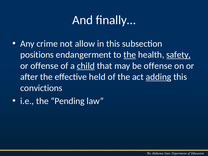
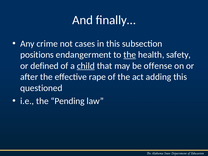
allow: allow -> cases
safety underline: present -> none
or offense: offense -> defined
held: held -> rape
adding underline: present -> none
convictions: convictions -> questioned
